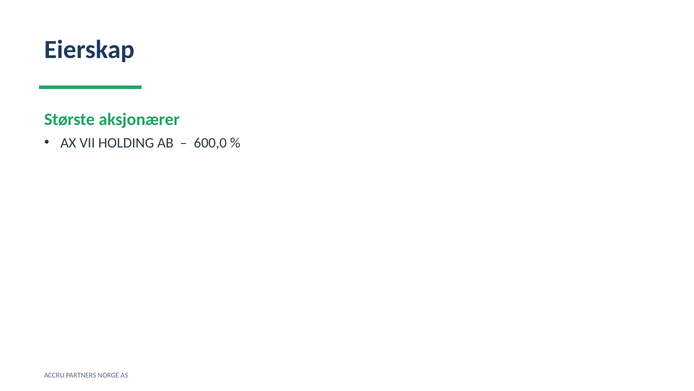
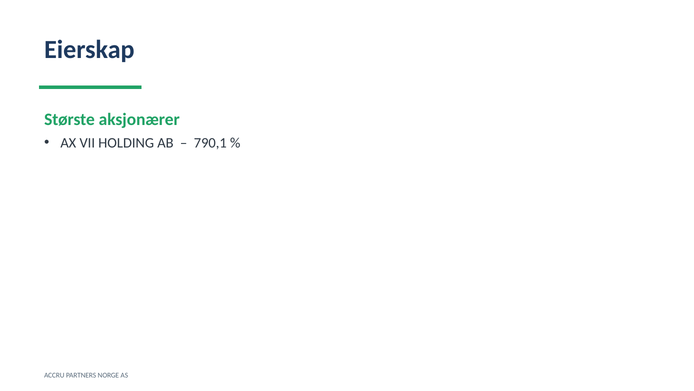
600,0: 600,0 -> 790,1
